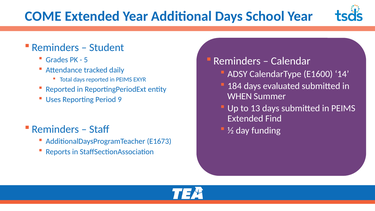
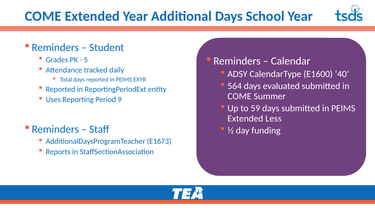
14: 14 -> 40
184: 184 -> 564
WHEN at (240, 96): WHEN -> COME
13: 13 -> 59
Find: Find -> Less
